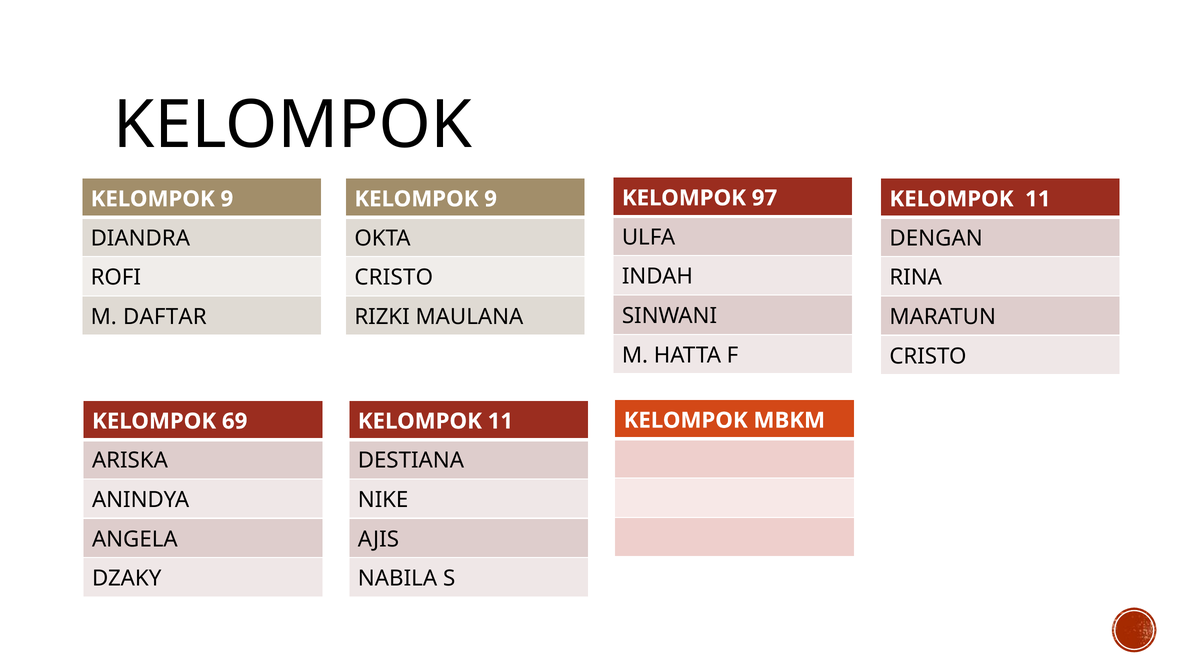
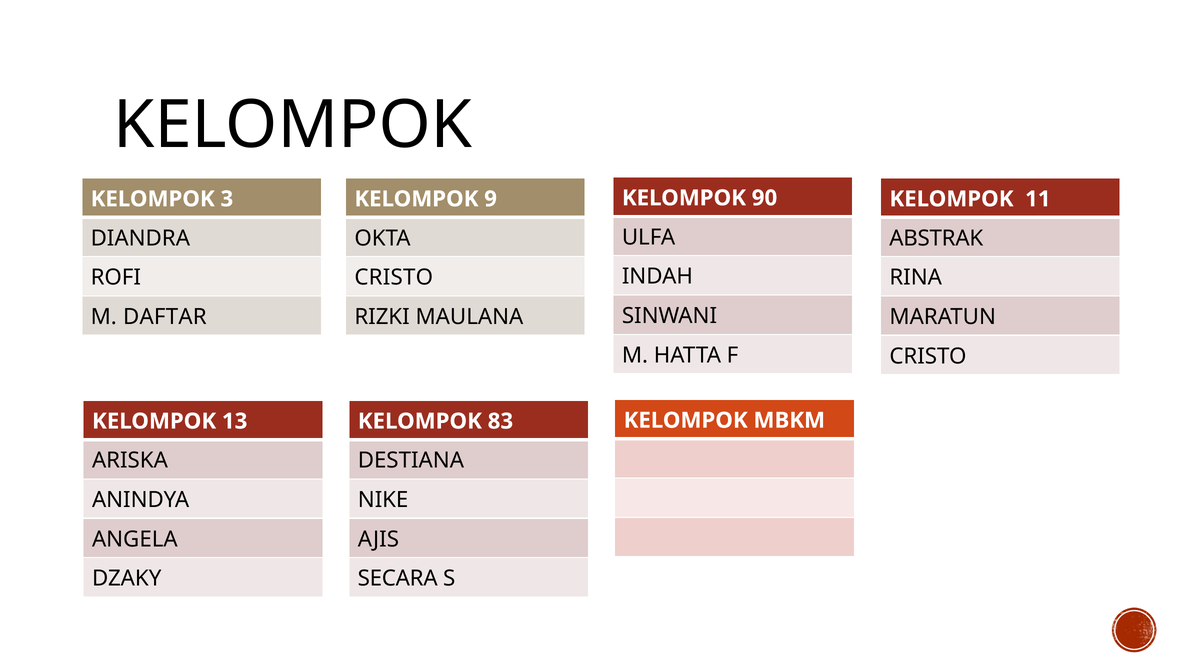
97: 97 -> 90
9 at (227, 199): 9 -> 3
DENGAN: DENGAN -> ABSTRAK
69: 69 -> 13
11 at (500, 421): 11 -> 83
NABILA: NABILA -> SECARA
